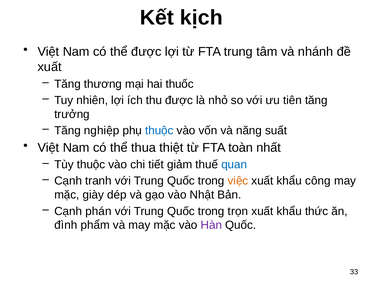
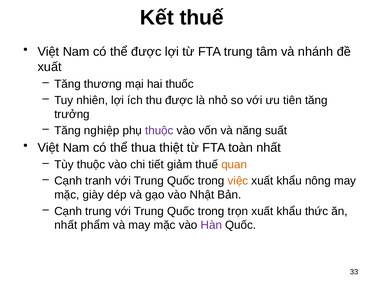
Kết kịch: kịch -> thuế
thuộc at (159, 130) colour: blue -> purple
quan colour: blue -> orange
công: công -> nông
Cạnh phán: phán -> trung
đình at (66, 225): đình -> nhất
